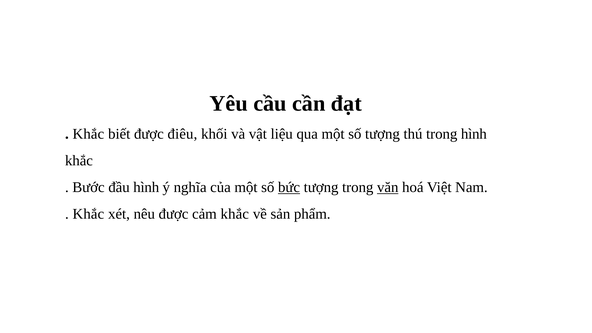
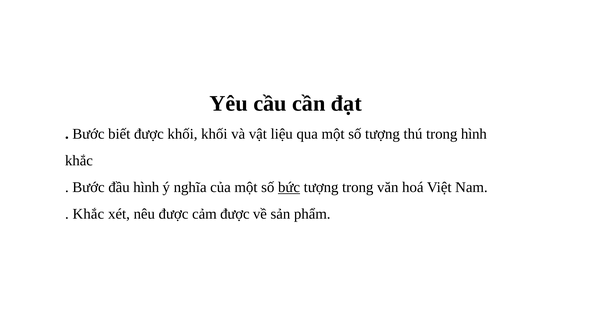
Khắc at (88, 134): Khắc -> Bước
được điêu: điêu -> khối
văn underline: present -> none
cảm khắc: khắc -> được
